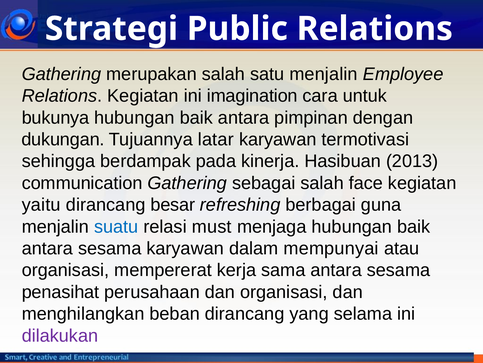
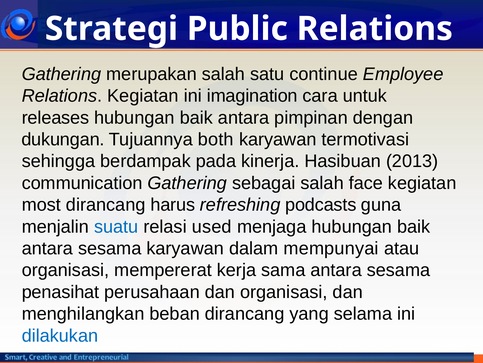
satu menjalin: menjalin -> continue
bukunya: bukunya -> releases
latar: latar -> both
yaitu: yaitu -> most
besar: besar -> harus
berbagai: berbagai -> podcasts
must: must -> used
dilakukan colour: purple -> blue
